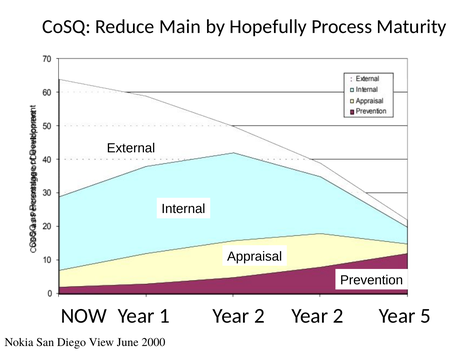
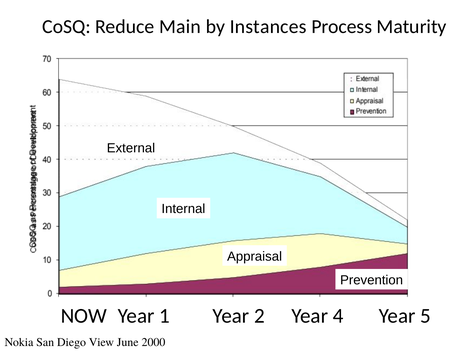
Hopefully: Hopefully -> Instances
2 Year 2: 2 -> 4
